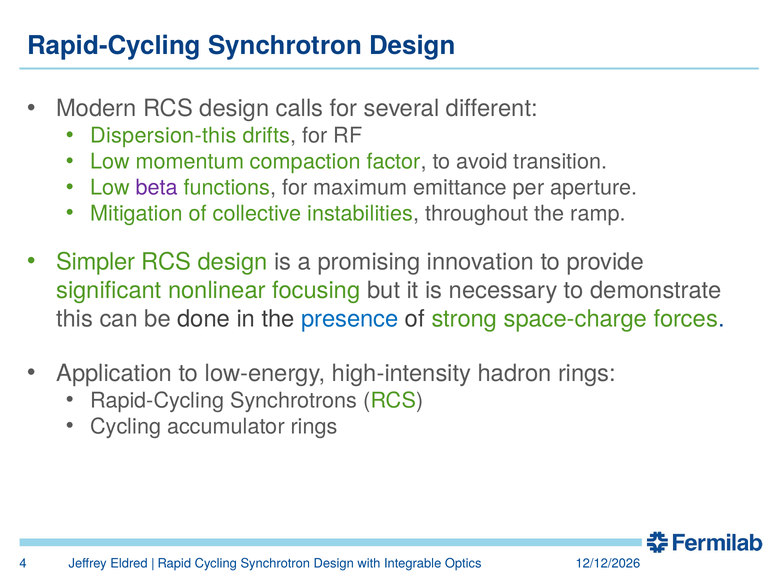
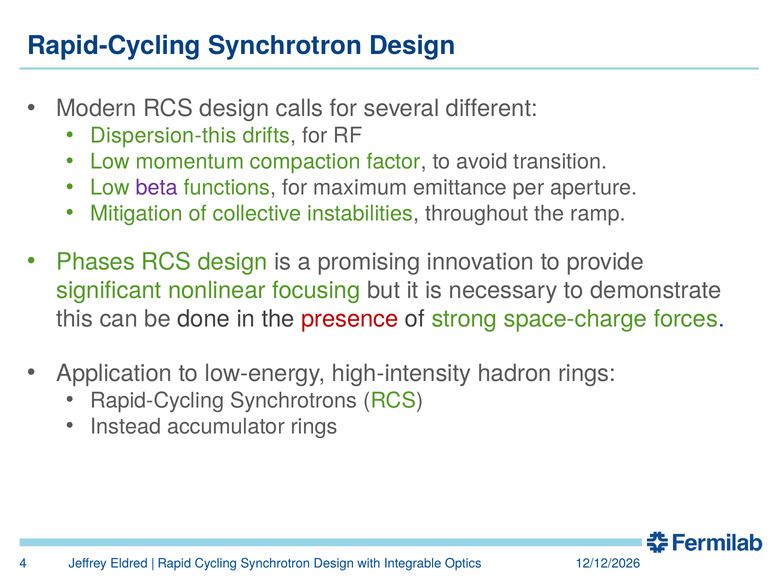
Simpler: Simpler -> Phases
presence colour: blue -> red
Cycling at (126, 426): Cycling -> Instead
